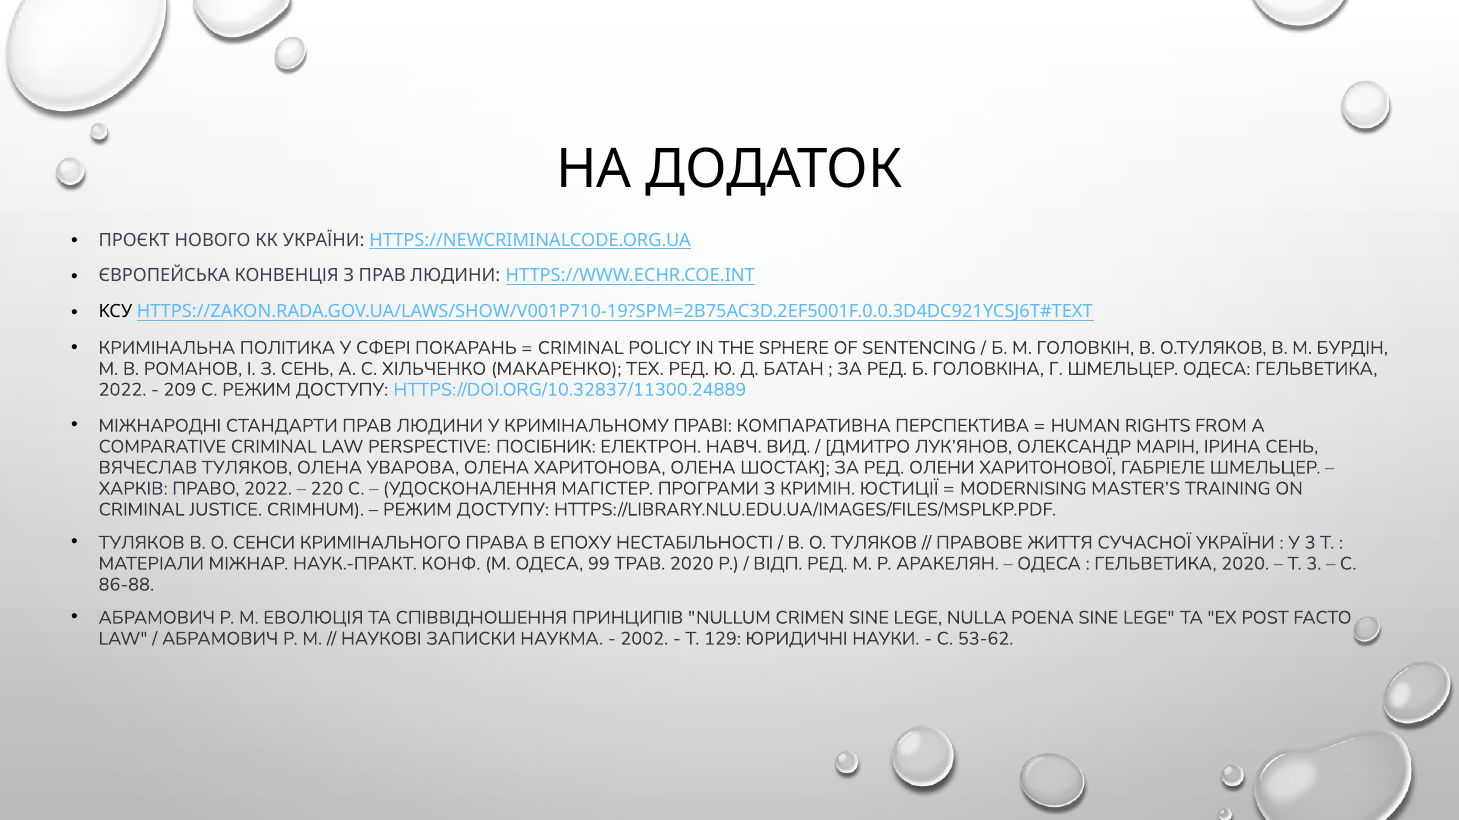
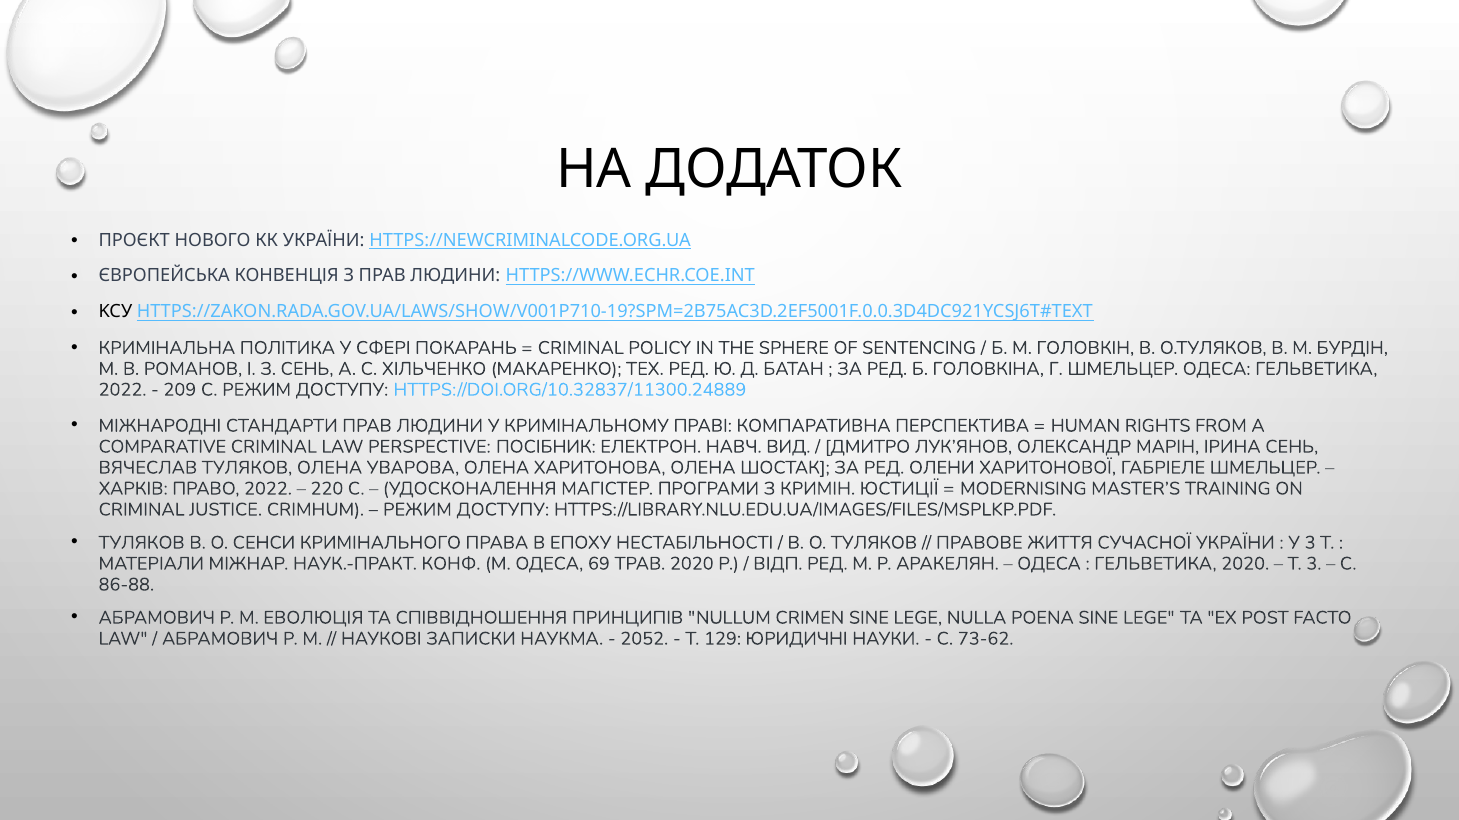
99: 99 -> 69
2002: 2002 -> 2052
53-62: 53-62 -> 73-62
